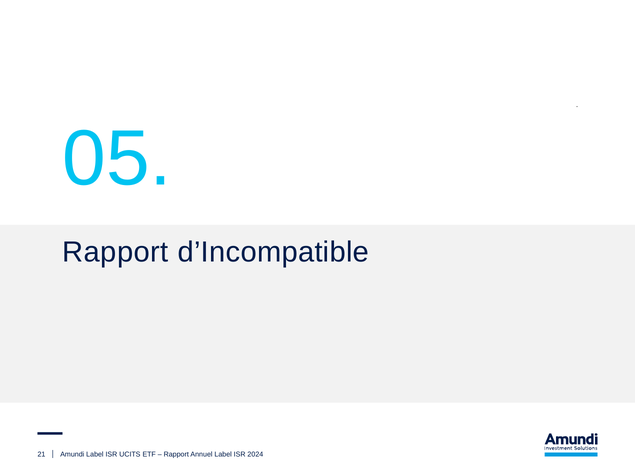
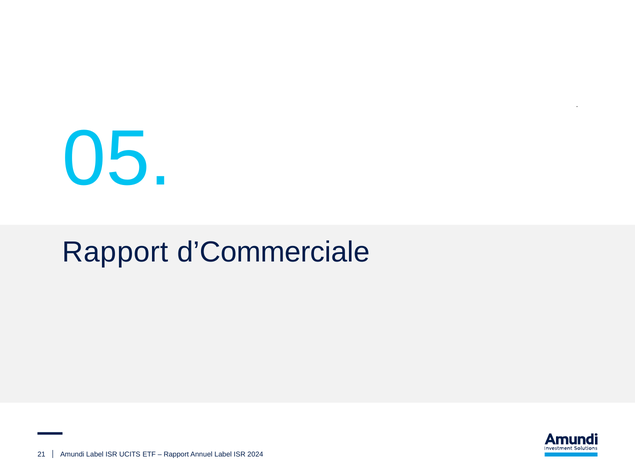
d’Incompatible: d’Incompatible -> d’Commerciale
